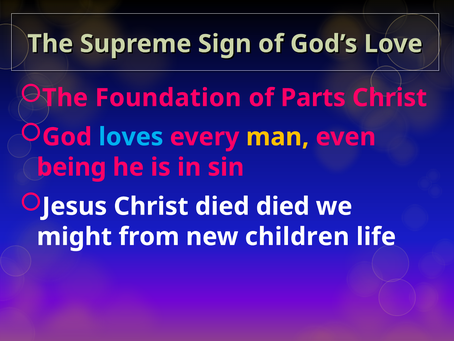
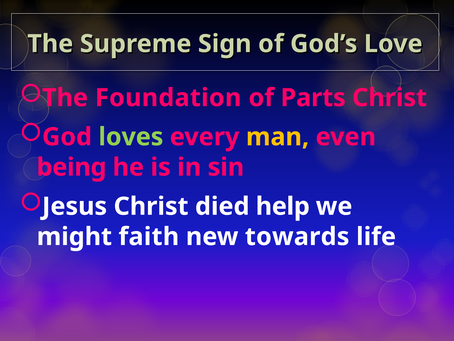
loves colour: light blue -> light green
died died: died -> help
from: from -> faith
children: children -> towards
